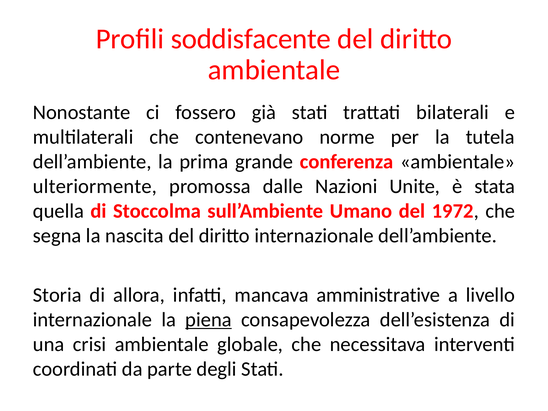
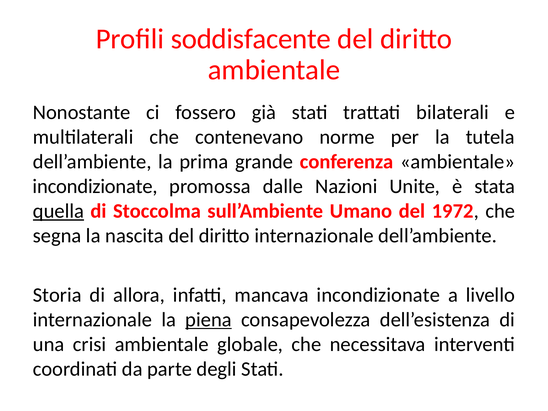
ulteriormente at (95, 186): ulteriormente -> incondizionate
quella underline: none -> present
mancava amministrative: amministrative -> incondizionate
